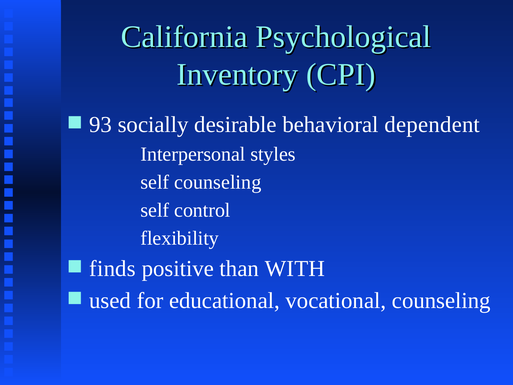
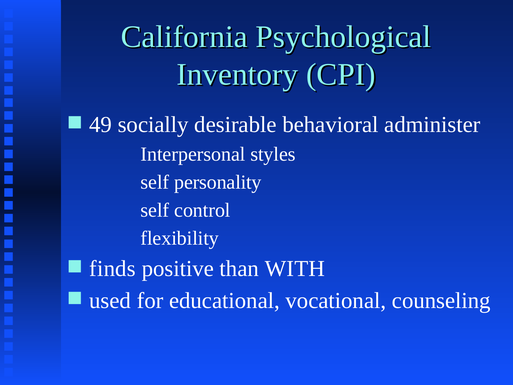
93: 93 -> 49
dependent: dependent -> administer
self counseling: counseling -> personality
